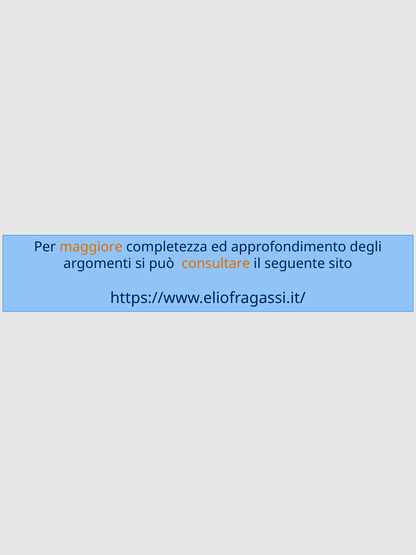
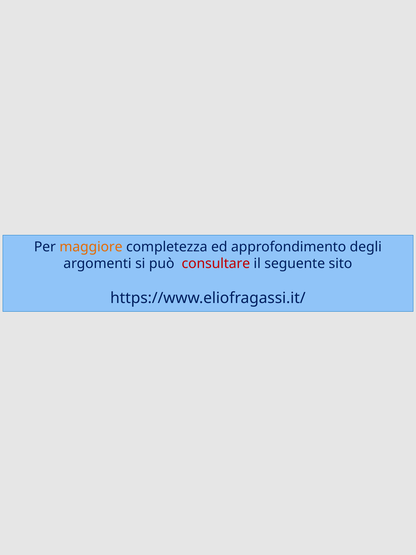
consultare colour: orange -> red
